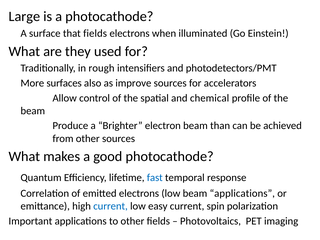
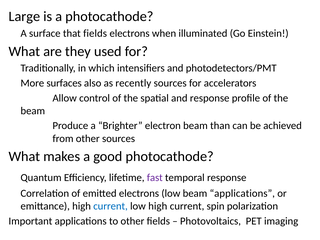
rough: rough -> which
improve: improve -> recently
and chemical: chemical -> response
fast colour: blue -> purple
low easy: easy -> high
